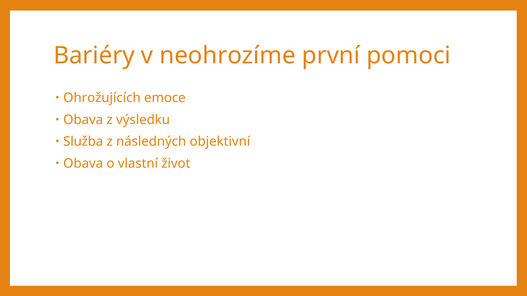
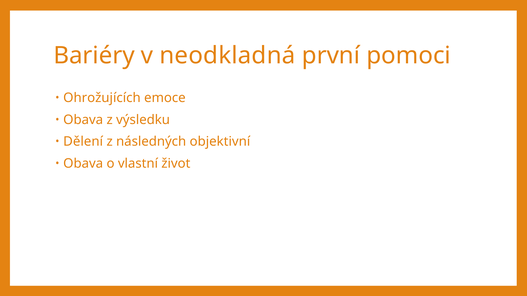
neohrozíme: neohrozíme -> neodkladná
Služba: Služba -> Dělení
